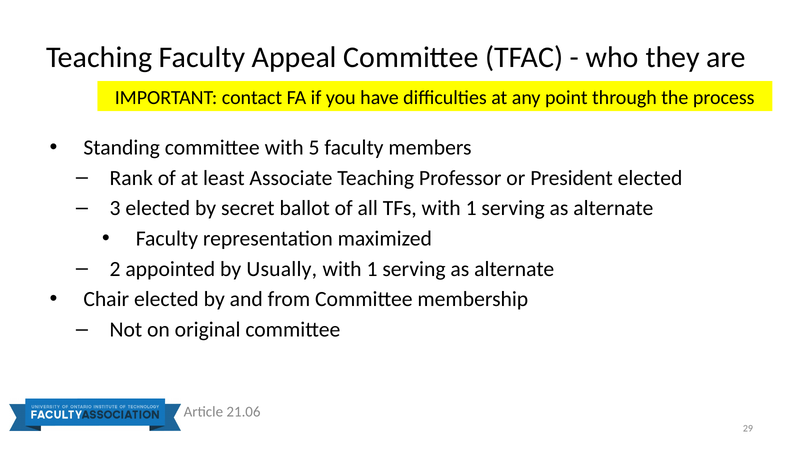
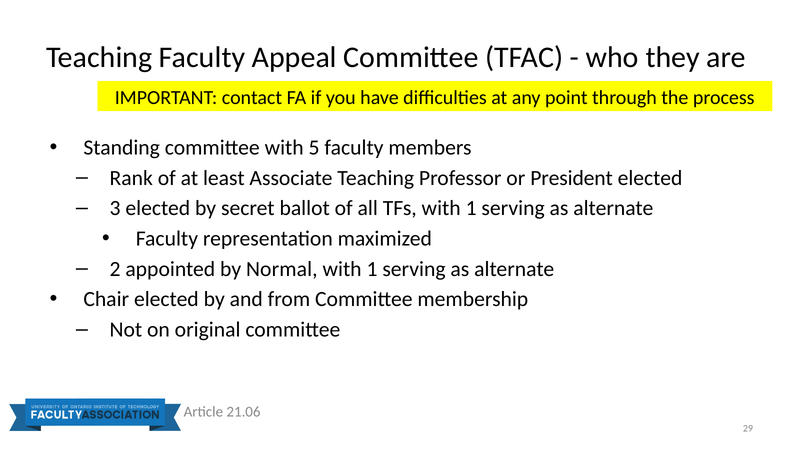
Usually: Usually -> Normal
